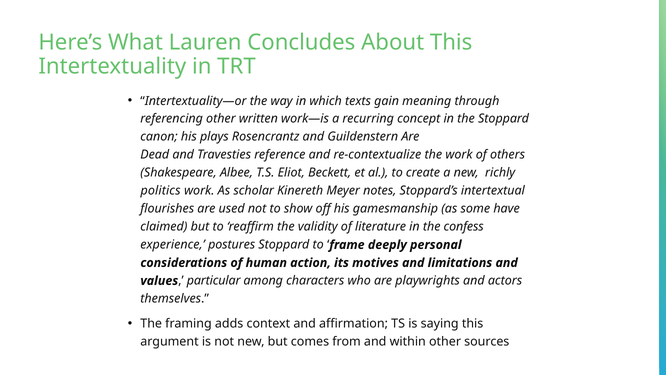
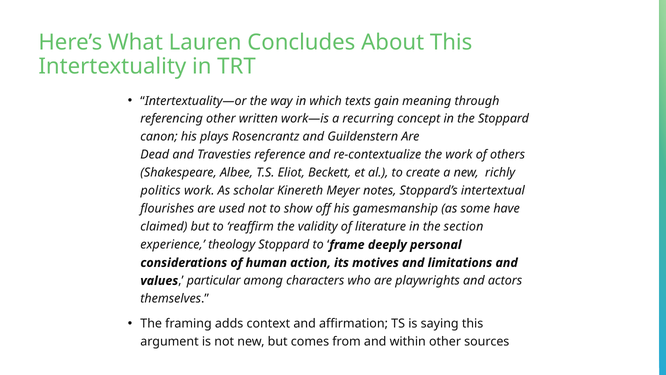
confess: confess -> section
postures: postures -> theology
